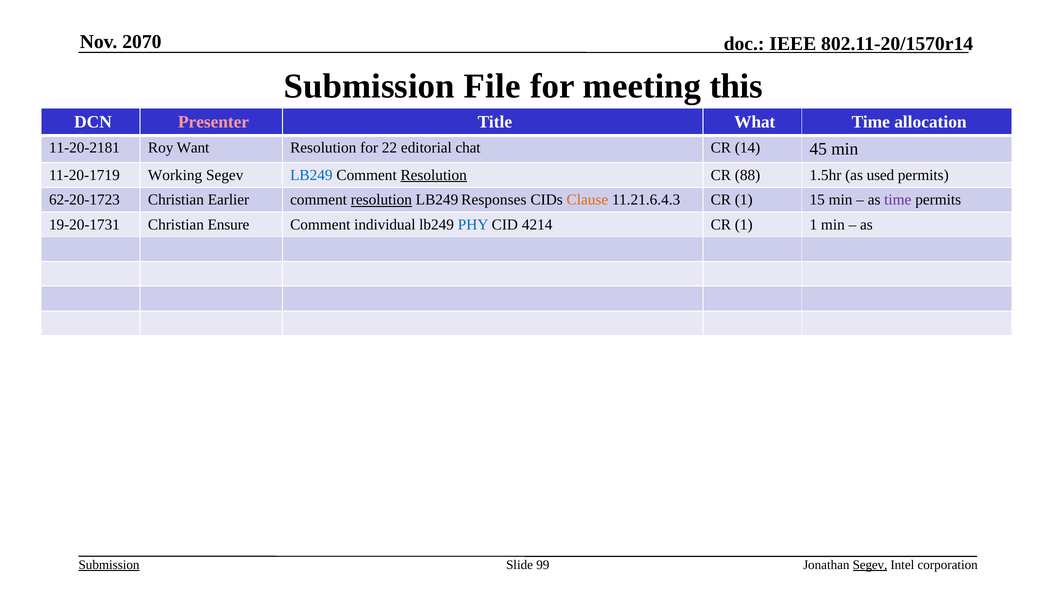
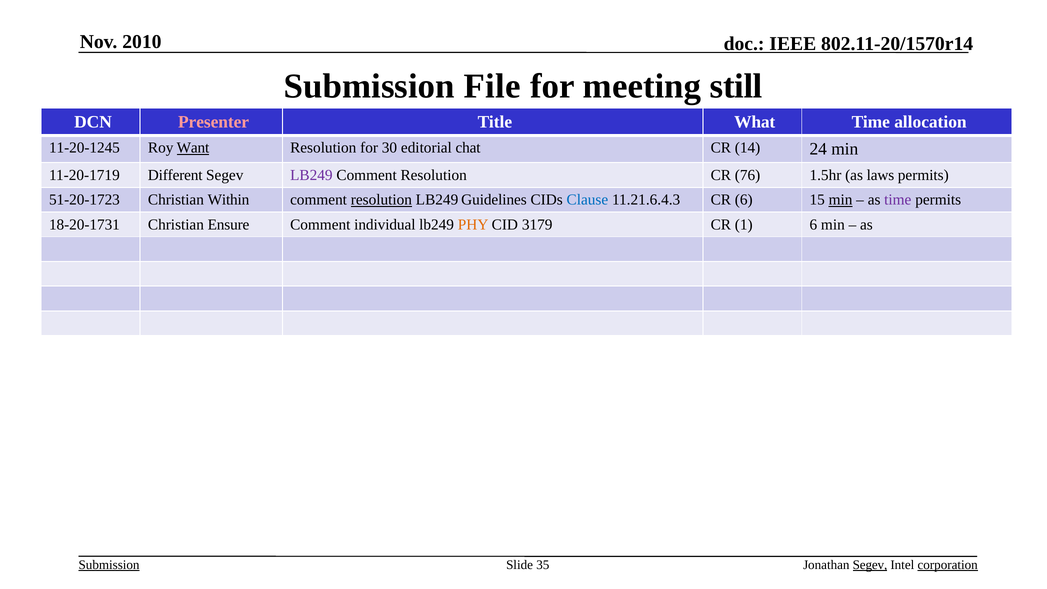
2070: 2070 -> 2010
this: this -> still
11-20-2181: 11-20-2181 -> 11-20-1245
Want underline: none -> present
22: 22 -> 30
45: 45 -> 24
Working: Working -> Different
LB249 at (311, 175) colour: blue -> purple
Resolution at (434, 175) underline: present -> none
88: 88 -> 76
used: used -> laws
62-20-1723: 62-20-1723 -> 51-20-1723
Earlier: Earlier -> Within
Responses: Responses -> Guidelines
Clause colour: orange -> blue
11.21.6.4.3 CR 1: 1 -> 6
min at (841, 200) underline: none -> present
19-20-1731: 19-20-1731 -> 18-20-1731
PHY colour: blue -> orange
4214: 4214 -> 3179
1 1: 1 -> 6
99: 99 -> 35
corporation underline: none -> present
